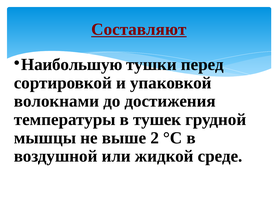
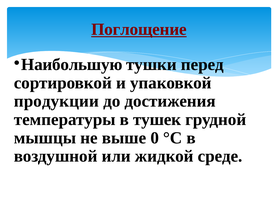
Составляют: Составляют -> Поглощение
волокнами: волокнами -> продукции
2: 2 -> 0
